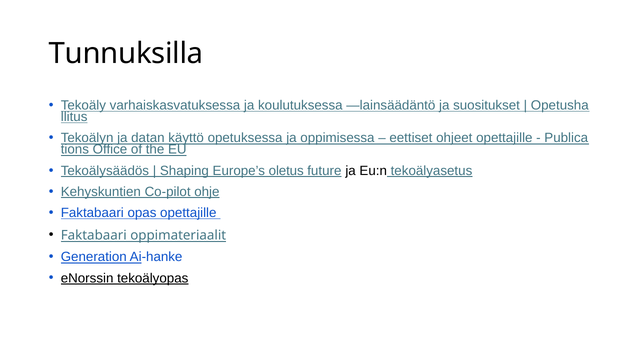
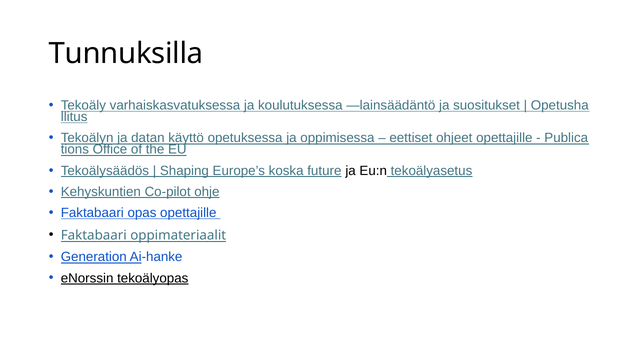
oletus: oletus -> koska
